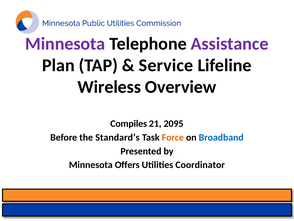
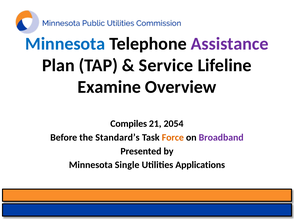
Minnesota at (65, 44) colour: purple -> blue
Wireless: Wireless -> Examine
2095: 2095 -> 2054
Broadband colour: blue -> purple
Offers: Offers -> Single
Coordinator: Coordinator -> Applications
